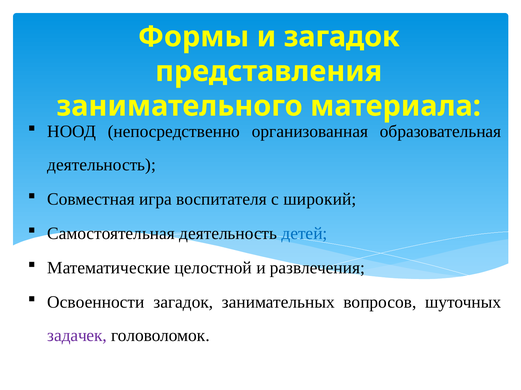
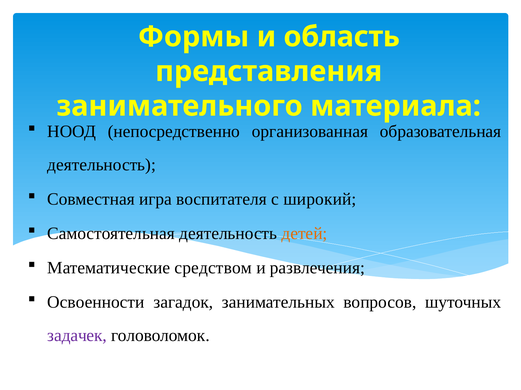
и загадок: загадок -> область
детей colour: blue -> orange
целостной: целостной -> средством
